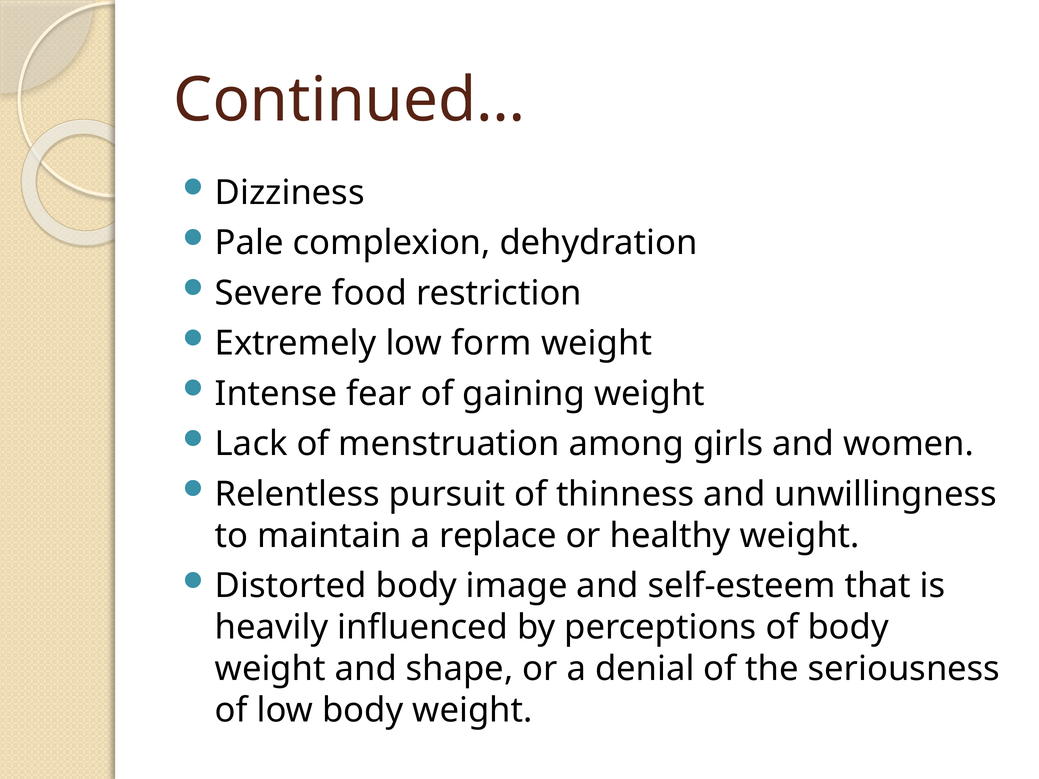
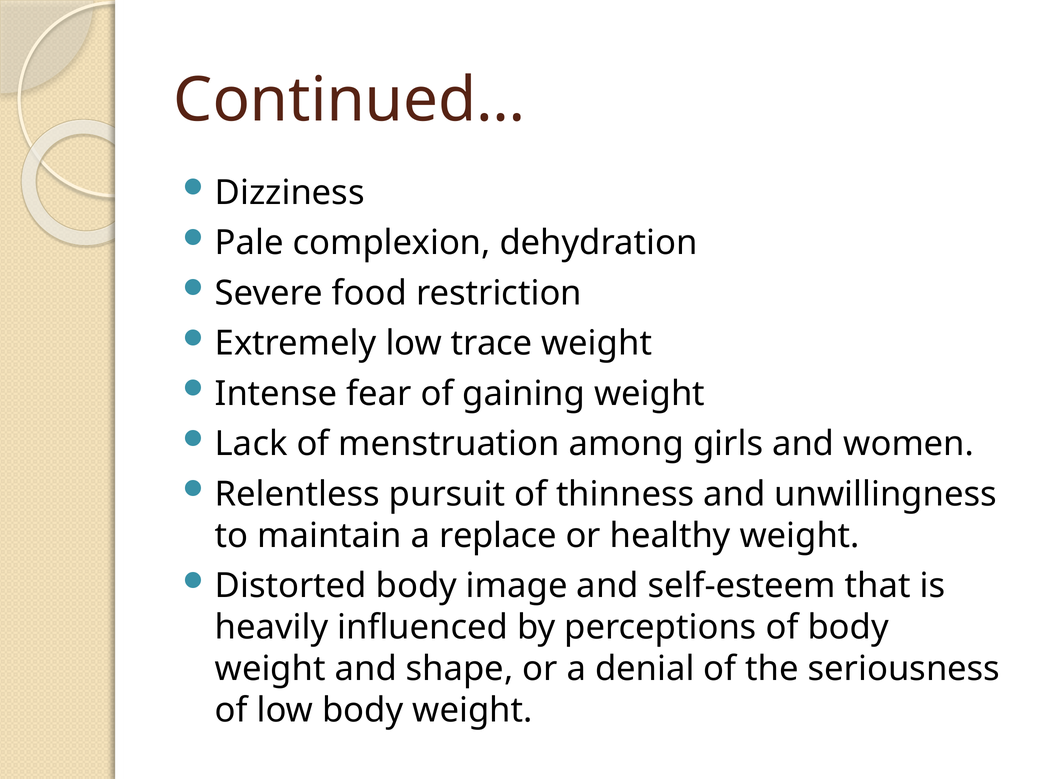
form: form -> trace
